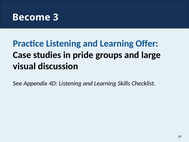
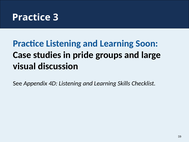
Become at (31, 17): Become -> Practice
Offer: Offer -> Soon
